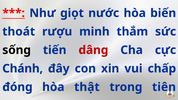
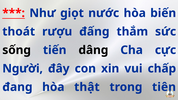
minh: minh -> đấng
dâng colour: red -> black
Chánh: Chánh -> Người
đóng: đóng -> đang
